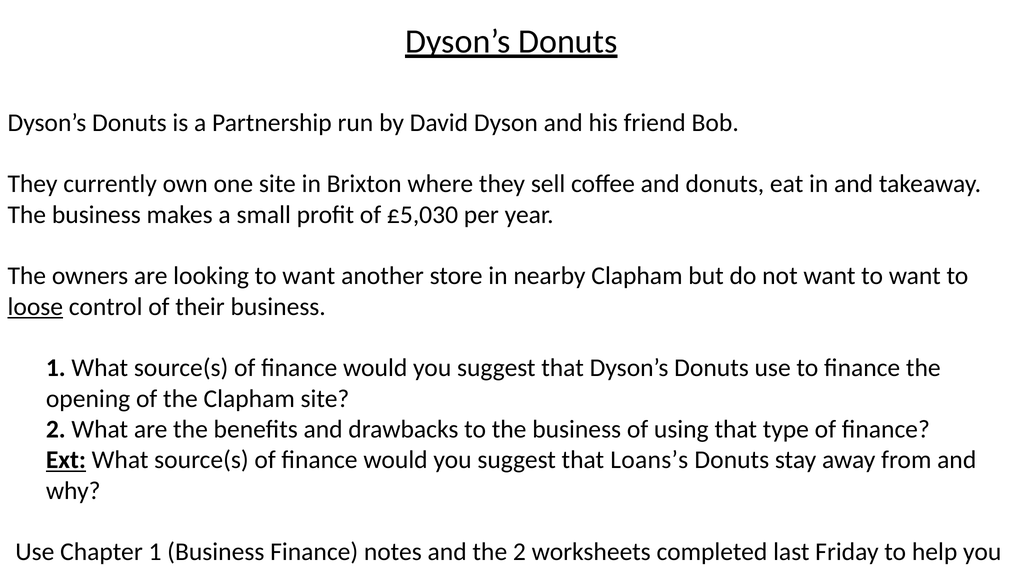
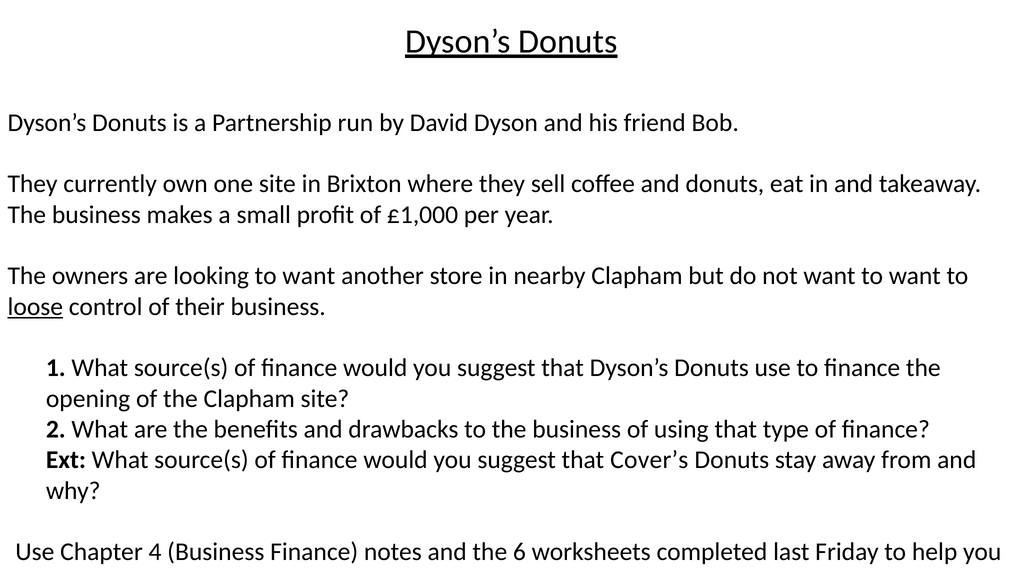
£5,030: £5,030 -> £1,000
Ext underline: present -> none
Loans’s: Loans’s -> Cover’s
Chapter 1: 1 -> 4
the 2: 2 -> 6
